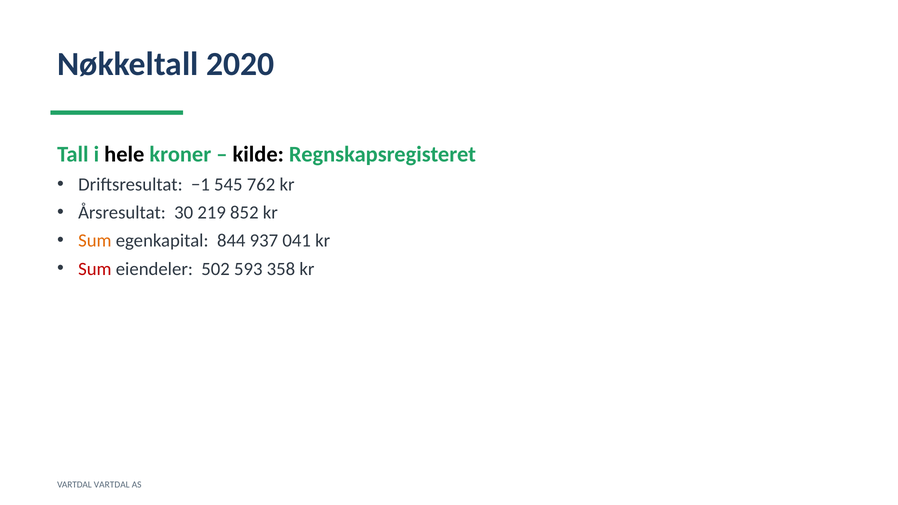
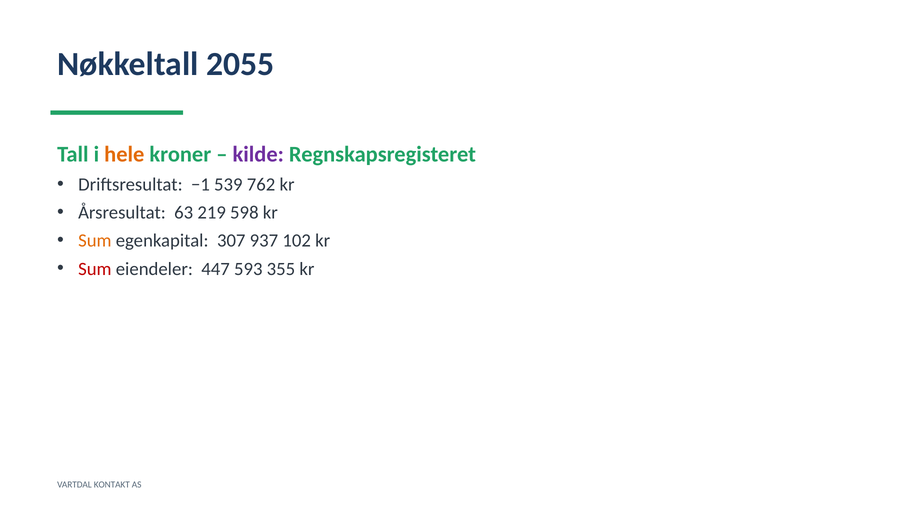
2020: 2020 -> 2055
hele colour: black -> orange
kilde colour: black -> purple
545: 545 -> 539
30: 30 -> 63
852: 852 -> 598
844: 844 -> 307
041: 041 -> 102
502: 502 -> 447
358: 358 -> 355
VARTDAL VARTDAL: VARTDAL -> KONTAKT
